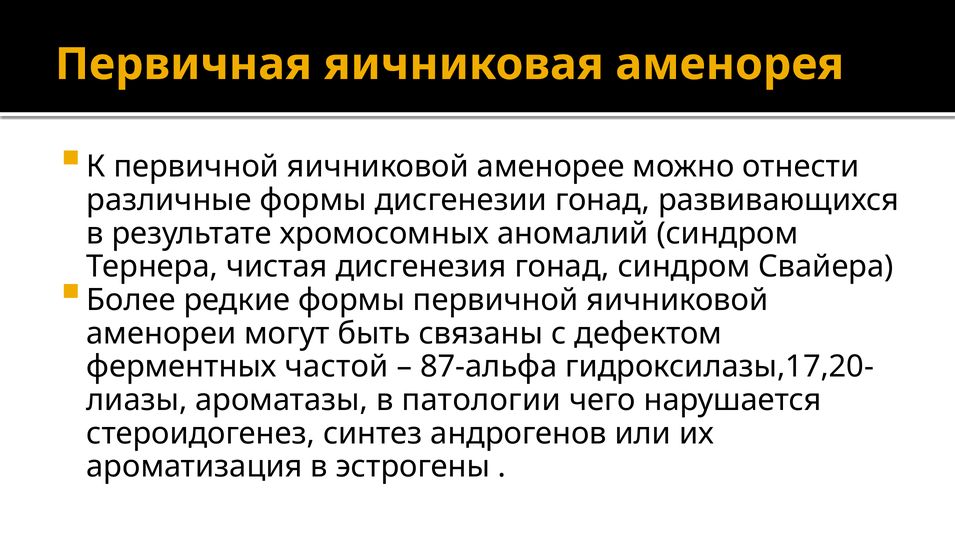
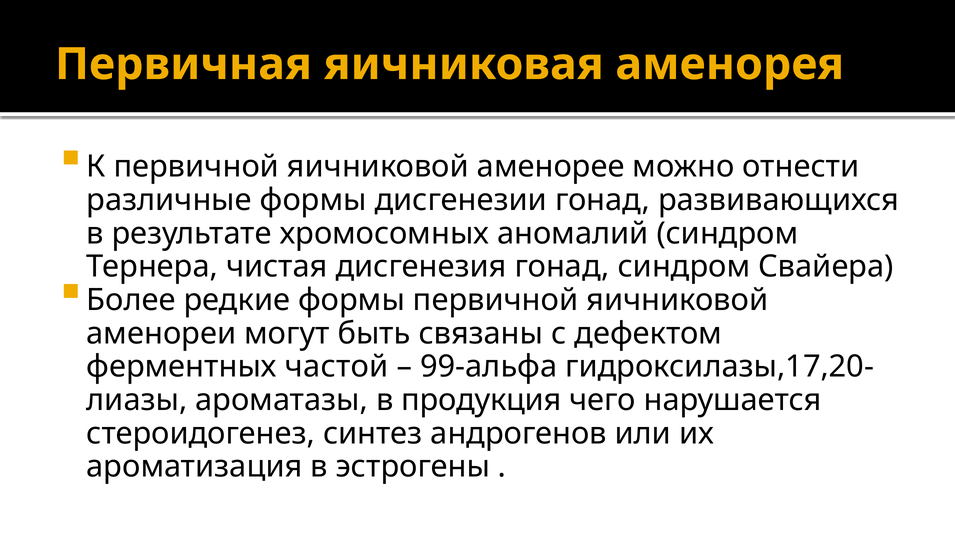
87-альфа: 87-альфа -> 99-альфа
патологии: патологии -> продукция
